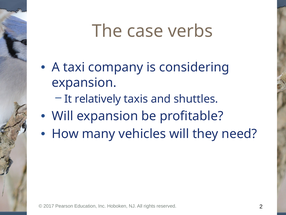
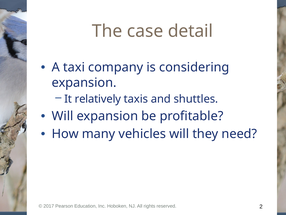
verbs: verbs -> detail
